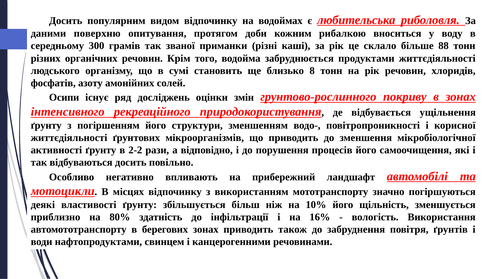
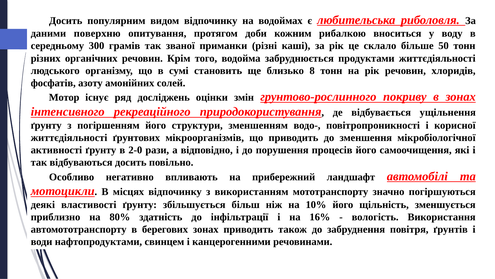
88: 88 -> 50
Осипи: Осипи -> Мотор
2-2: 2-2 -> 2-0
